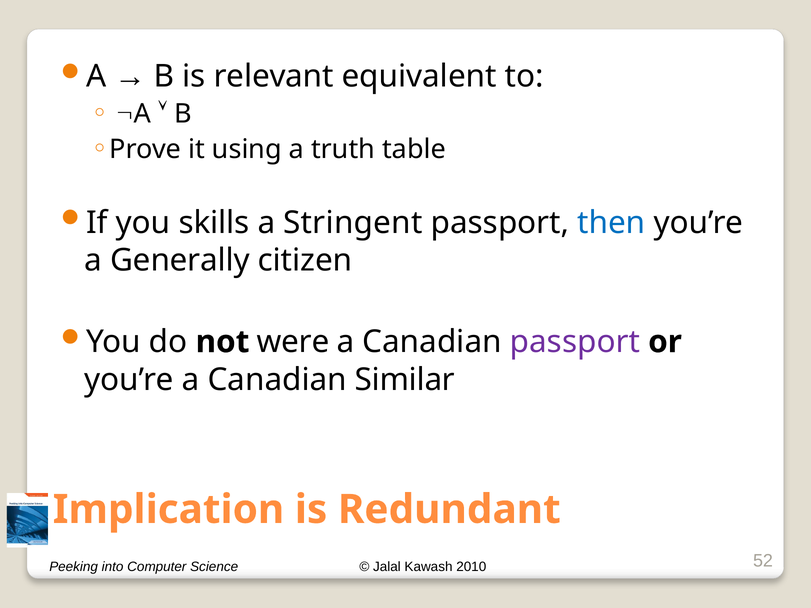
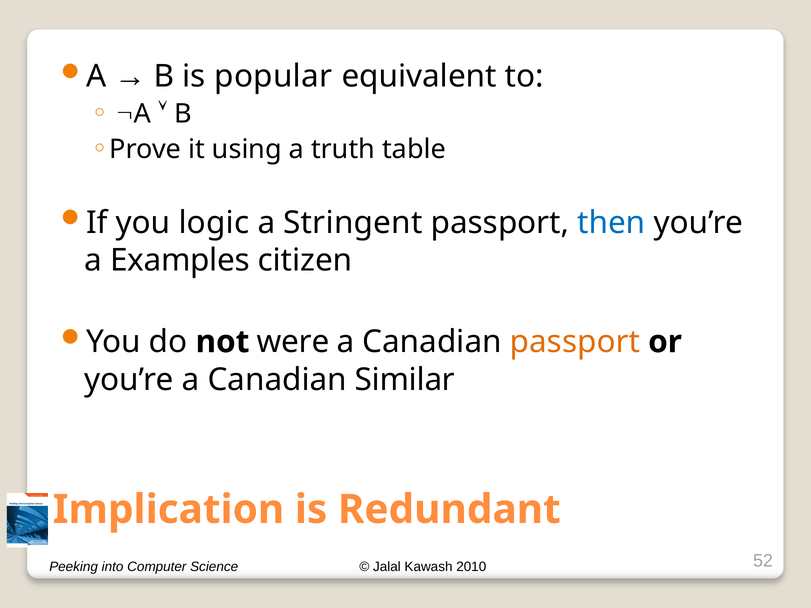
relevant: relevant -> popular
skills: skills -> logic
Generally: Generally -> Examples
passport at (575, 342) colour: purple -> orange
